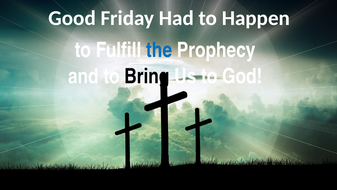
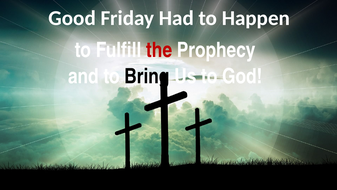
the colour: blue -> red
